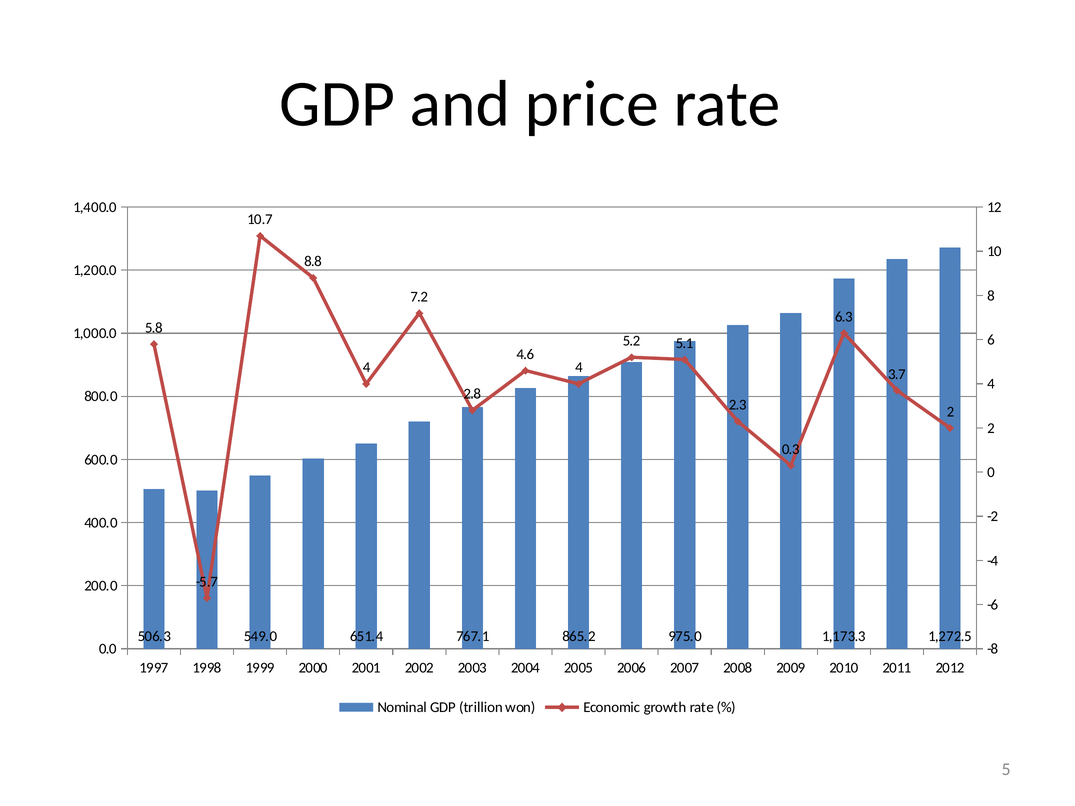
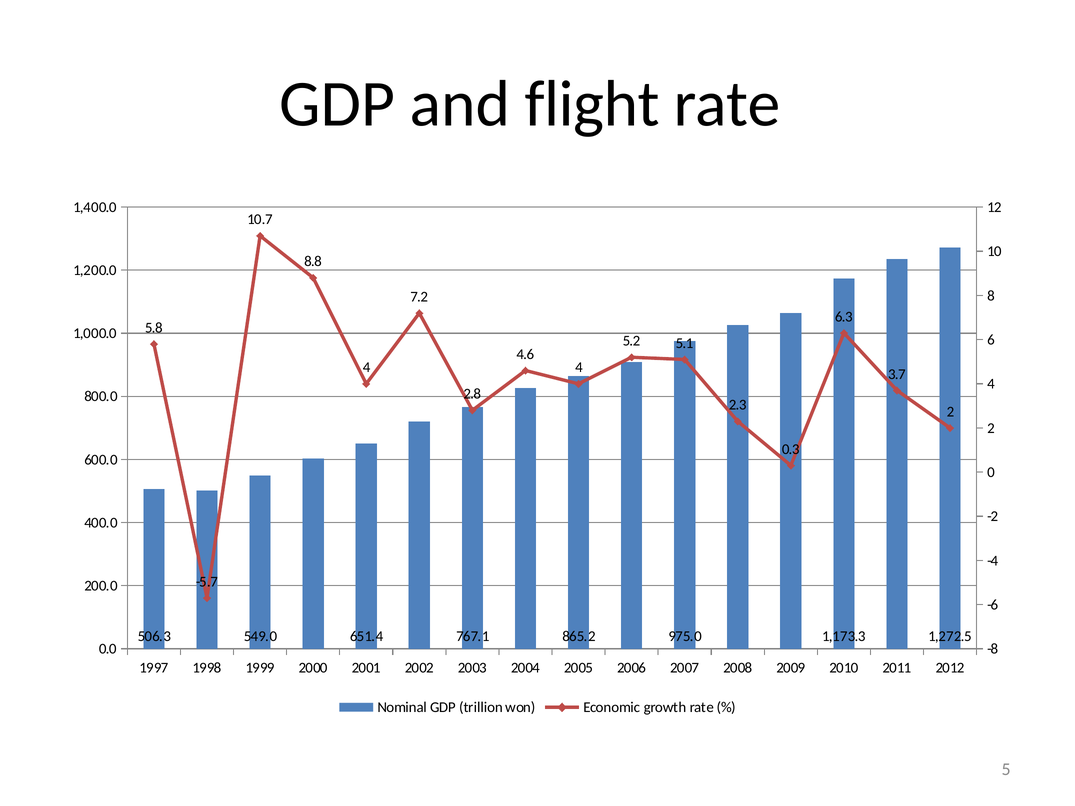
price: price -> flight
